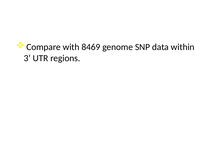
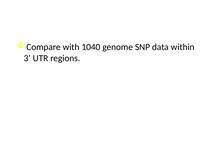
8469: 8469 -> 1040
